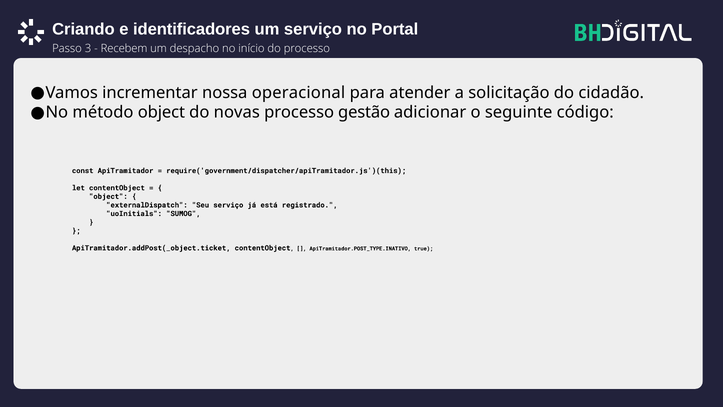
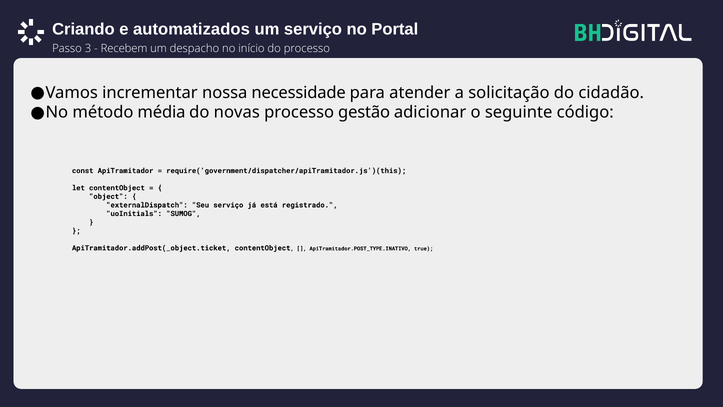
identificadores: identificadores -> automatizados
operacional: operacional -> necessidade
método object: object -> média
